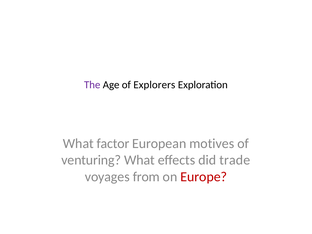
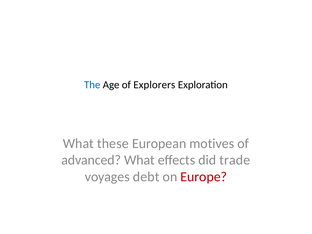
The colour: purple -> blue
factor: factor -> these
venturing: venturing -> advanced
from: from -> debt
